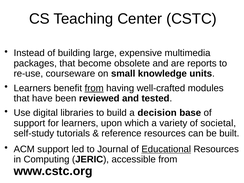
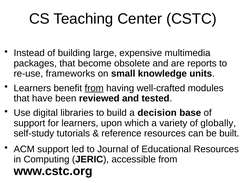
courseware: courseware -> frameworks
societal: societal -> globally
Educational underline: present -> none
